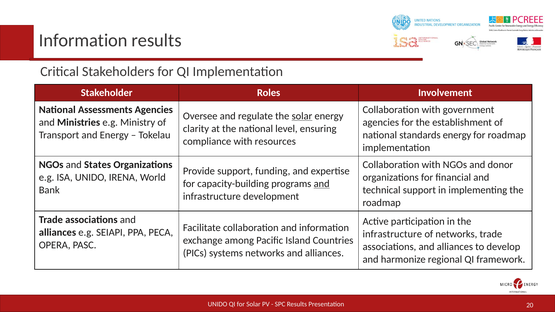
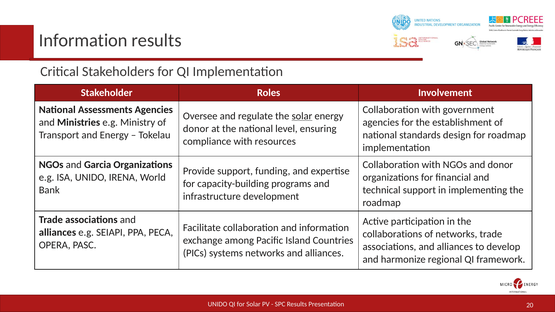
clarity at (196, 129): clarity -> donor
standards energy: energy -> design
States: States -> Garcia
and at (322, 184) underline: present -> none
infrastructure at (392, 234): infrastructure -> collaborations
